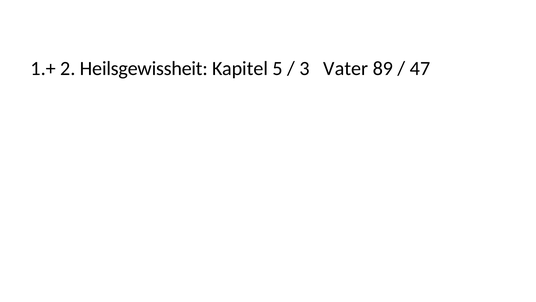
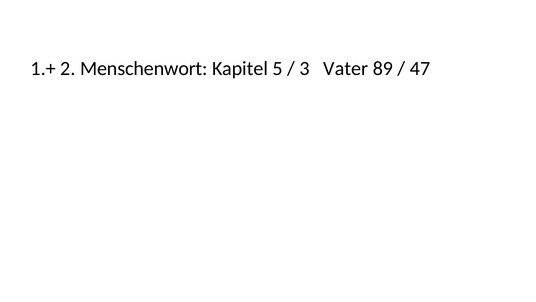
Heilsgewissheit: Heilsgewissheit -> Menschenwort
